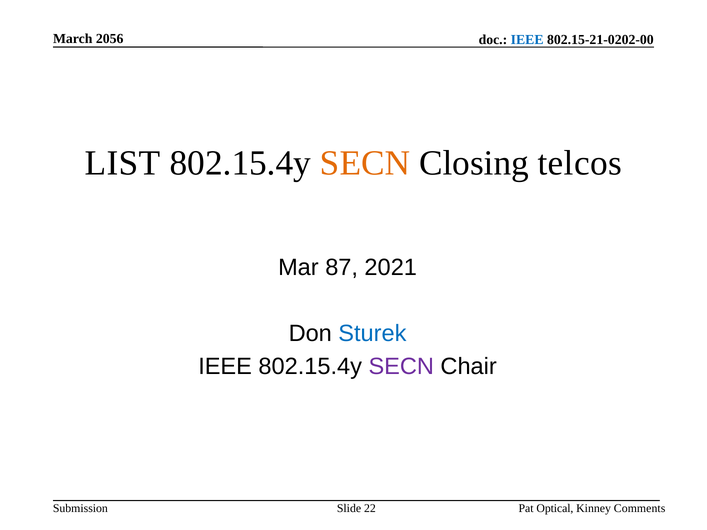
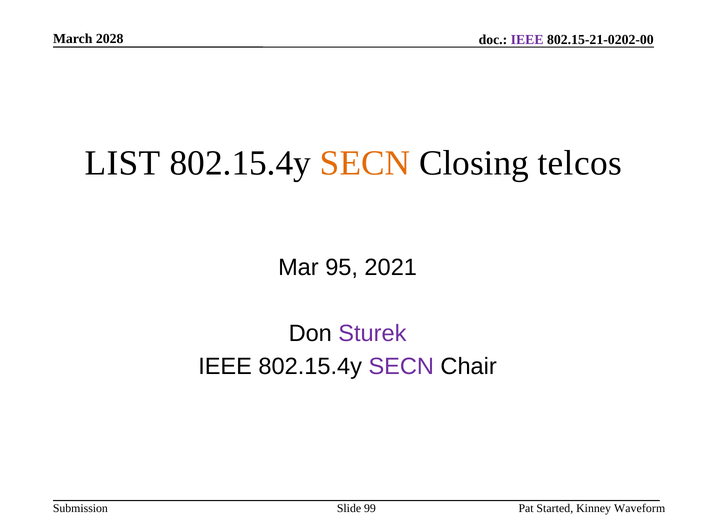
2056: 2056 -> 2028
IEEE at (527, 40) colour: blue -> purple
87: 87 -> 95
Sturek colour: blue -> purple
22: 22 -> 99
Optical: Optical -> Started
Comments: Comments -> Waveform
